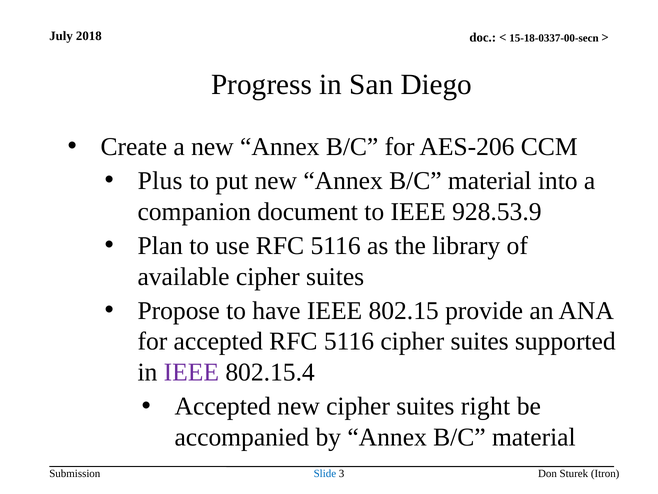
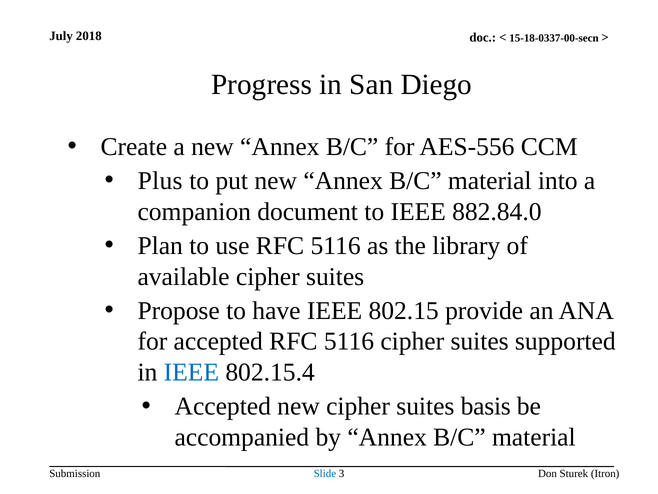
AES-206: AES-206 -> AES-556
928.53.9: 928.53.9 -> 882.84.0
IEEE at (191, 372) colour: purple -> blue
right: right -> basis
